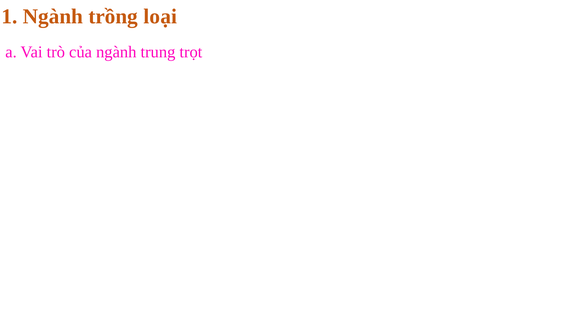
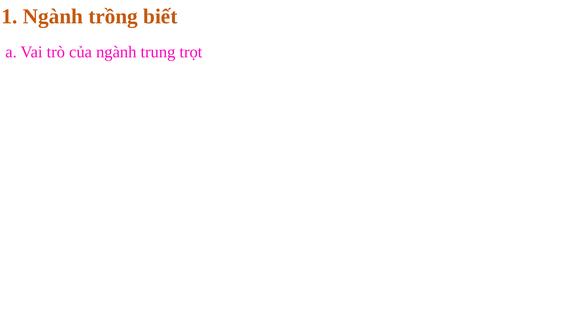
loại: loại -> biết
